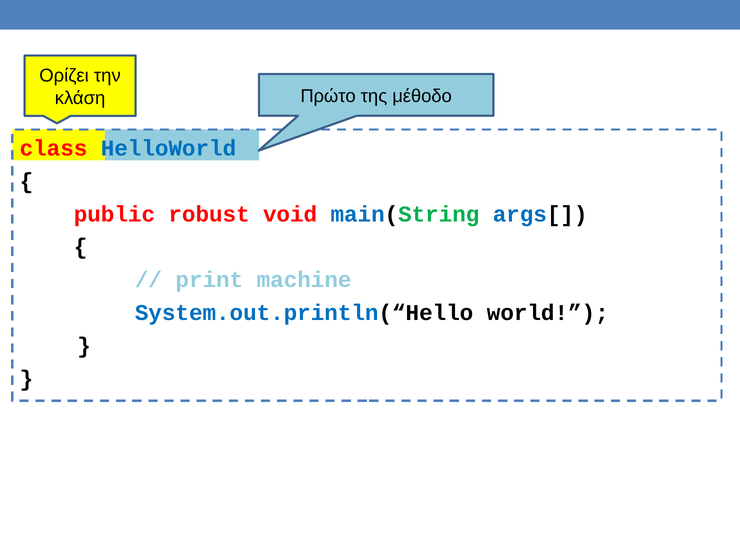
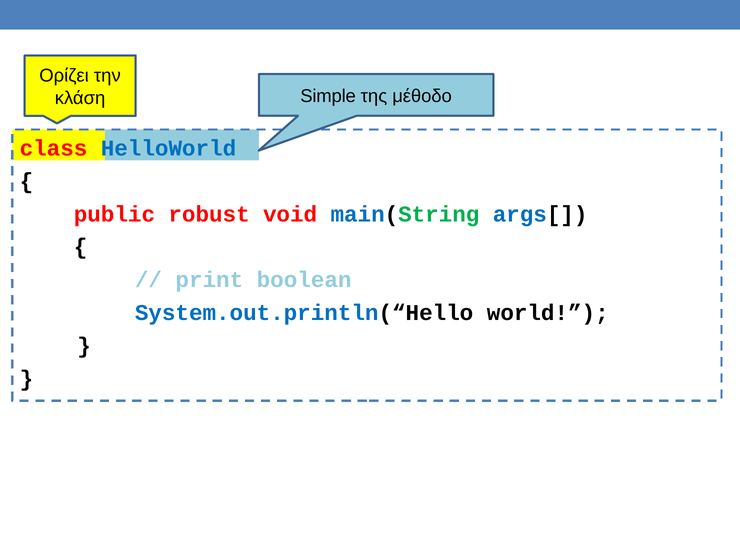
Πρώτο: Πρώτο -> Simple
machine: machine -> boolean
